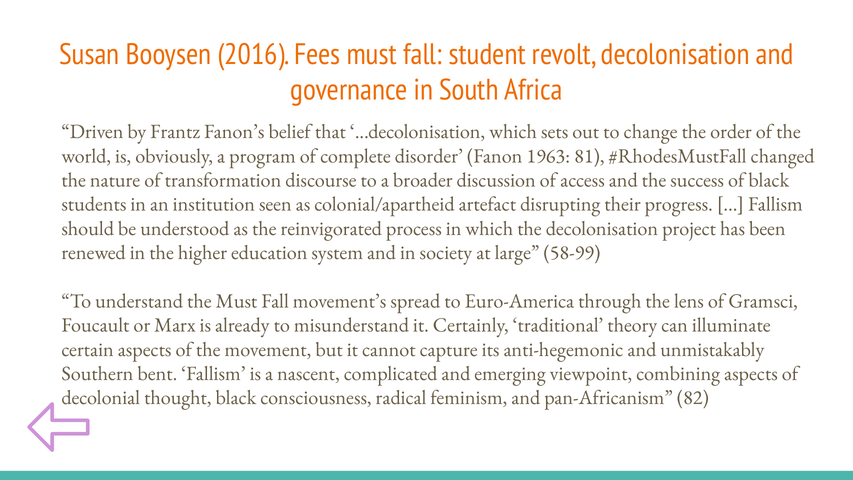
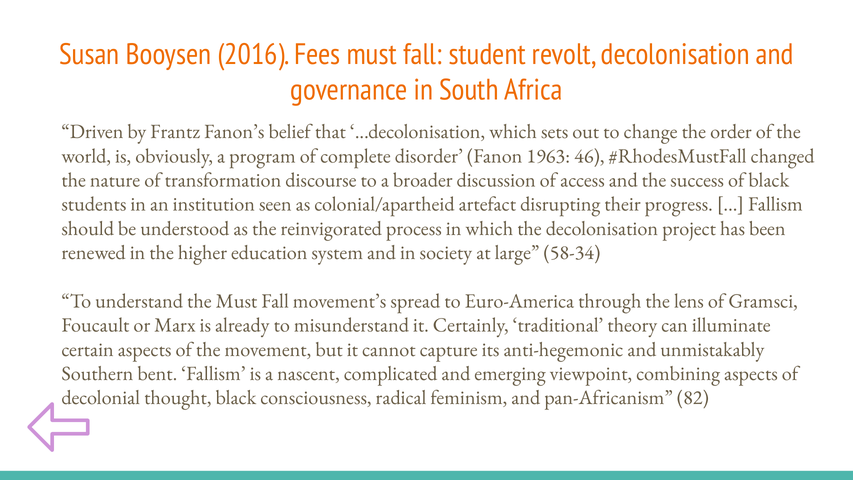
81: 81 -> 46
58-99: 58-99 -> 58-34
